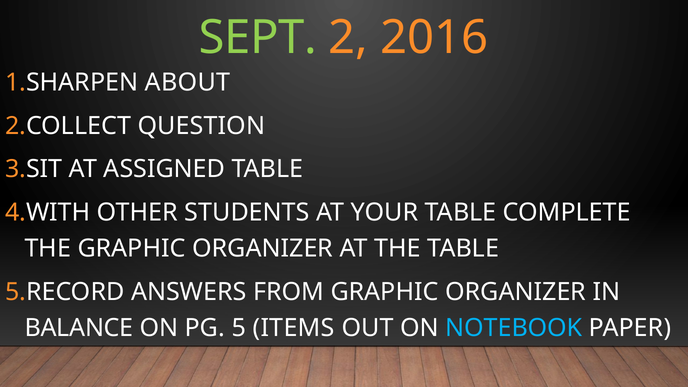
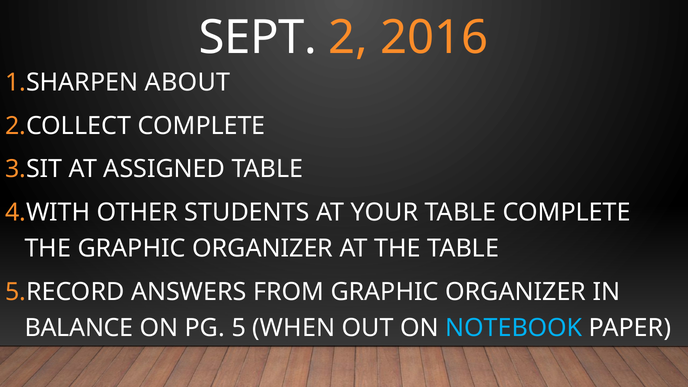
SEPT colour: light green -> white
QUESTION at (201, 126): QUESTION -> COMPLETE
ITEMS: ITEMS -> WHEN
